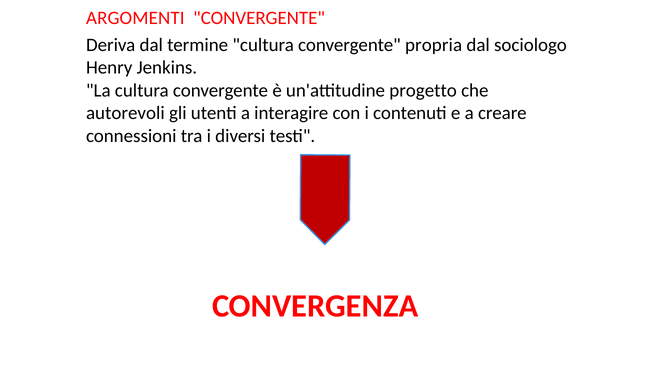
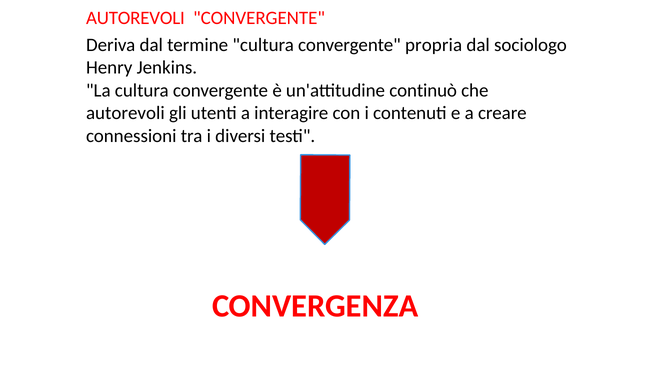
ARGOMENTI at (135, 18): ARGOMENTI -> AUTOREVOLI
progetto: progetto -> continuò
